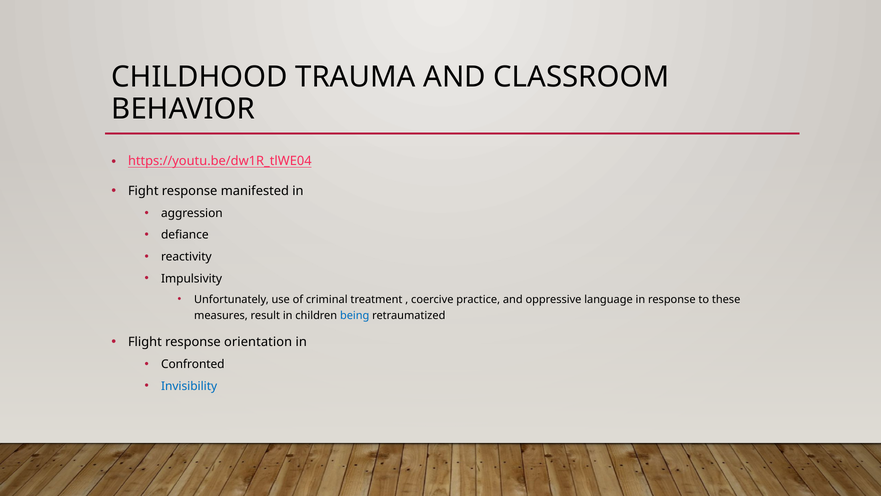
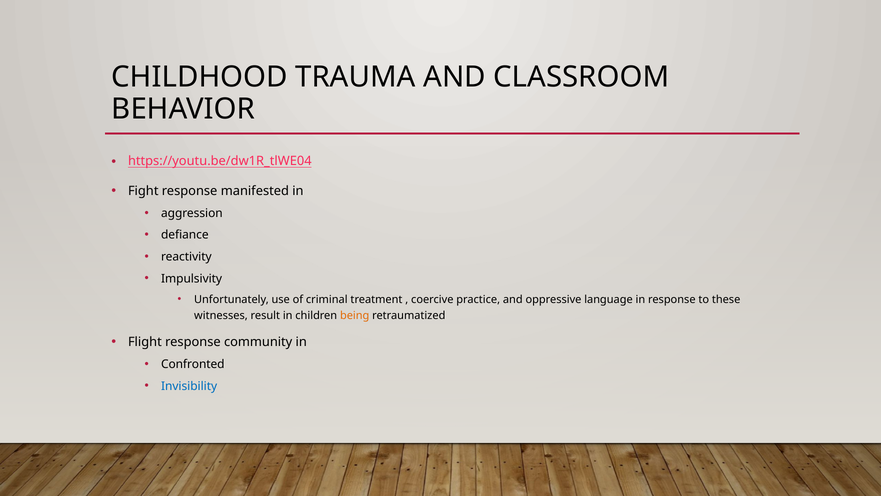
measures: measures -> witnesses
being colour: blue -> orange
orientation: orientation -> community
